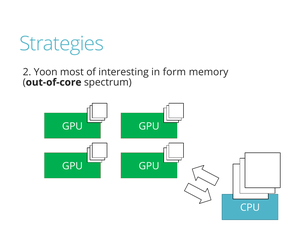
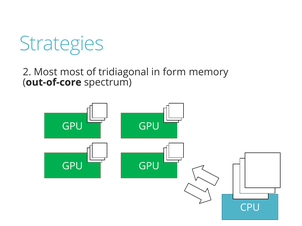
2 Yoon: Yoon -> Most
interesting: interesting -> tridiagonal
